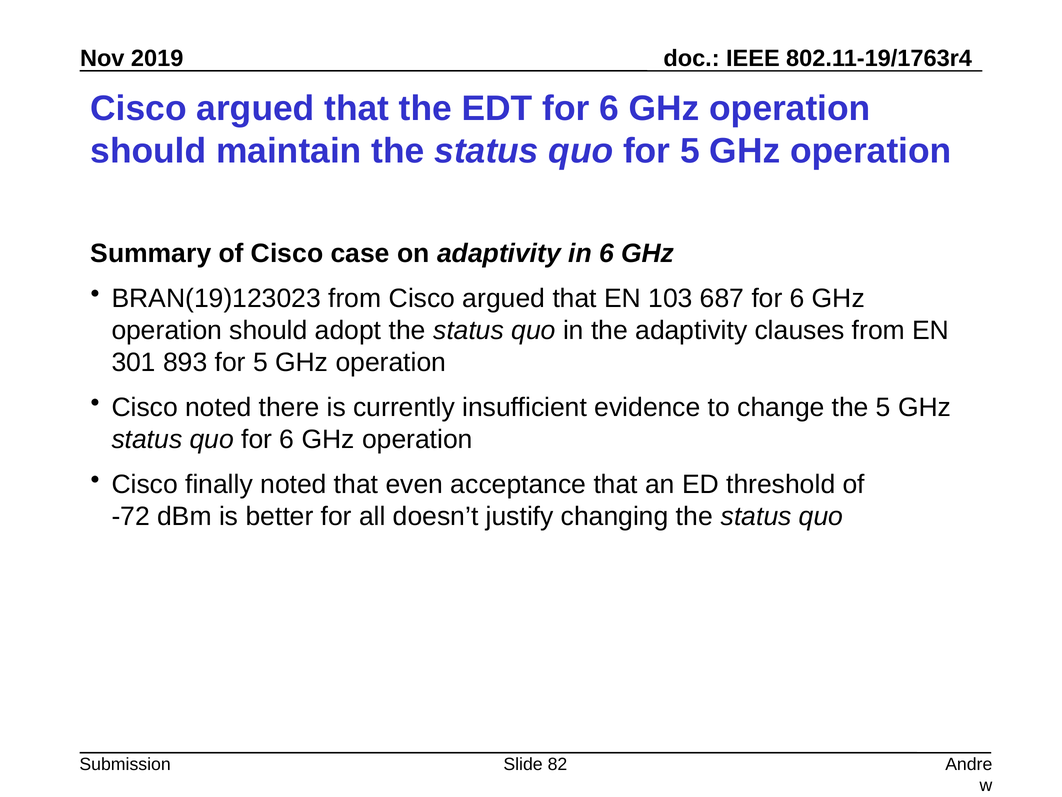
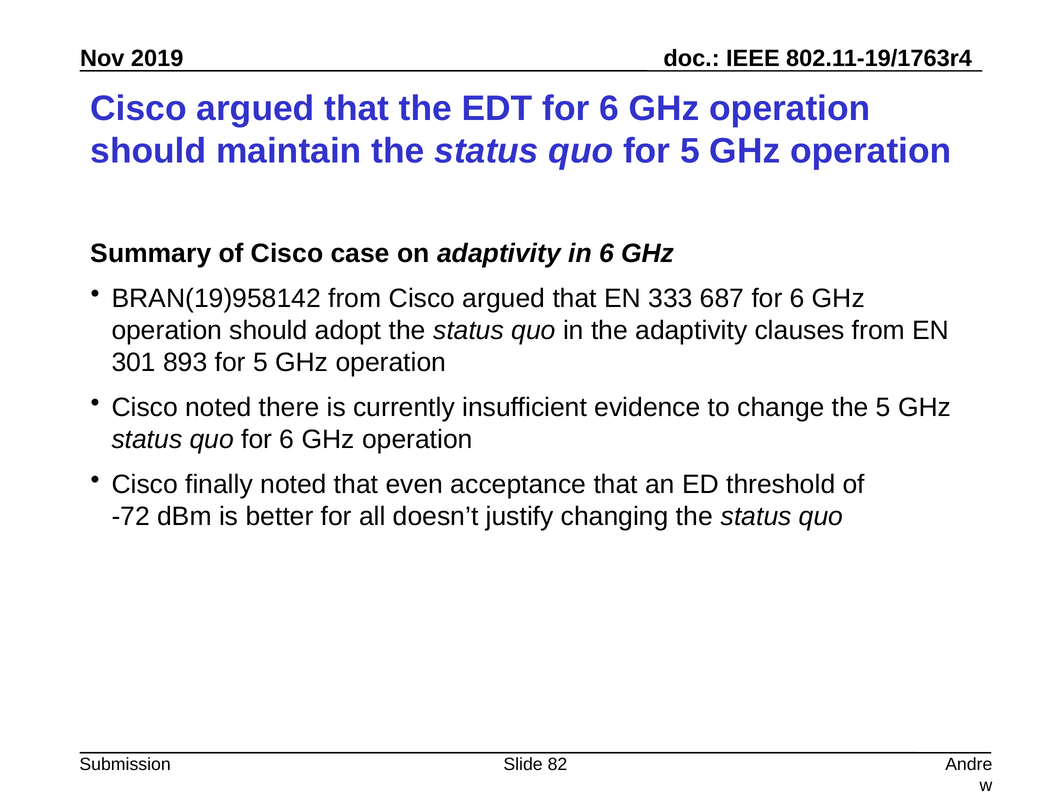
BRAN(19)123023: BRAN(19)123023 -> BRAN(19)958142
103: 103 -> 333
